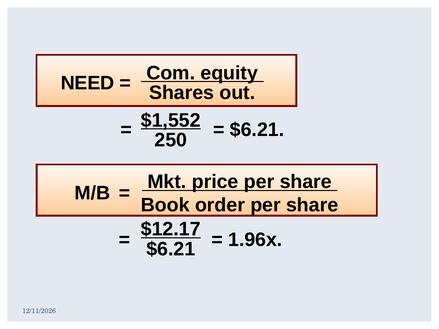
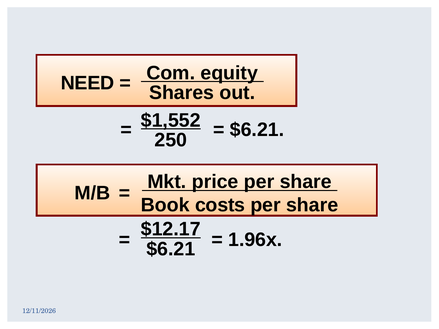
order: order -> costs
